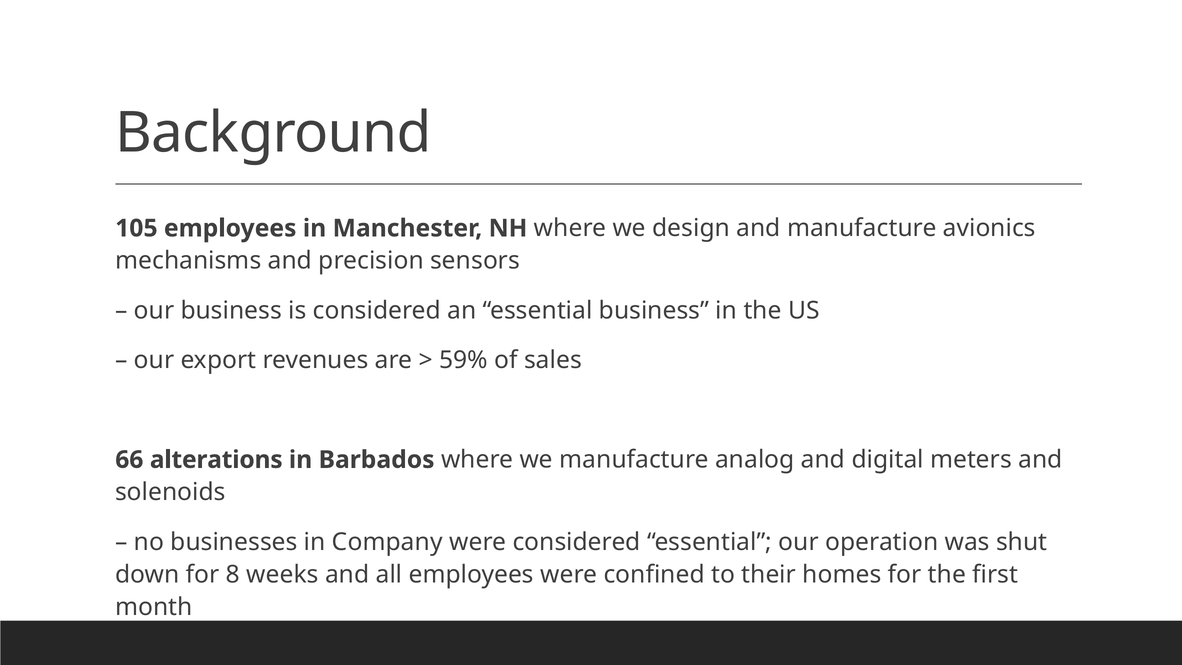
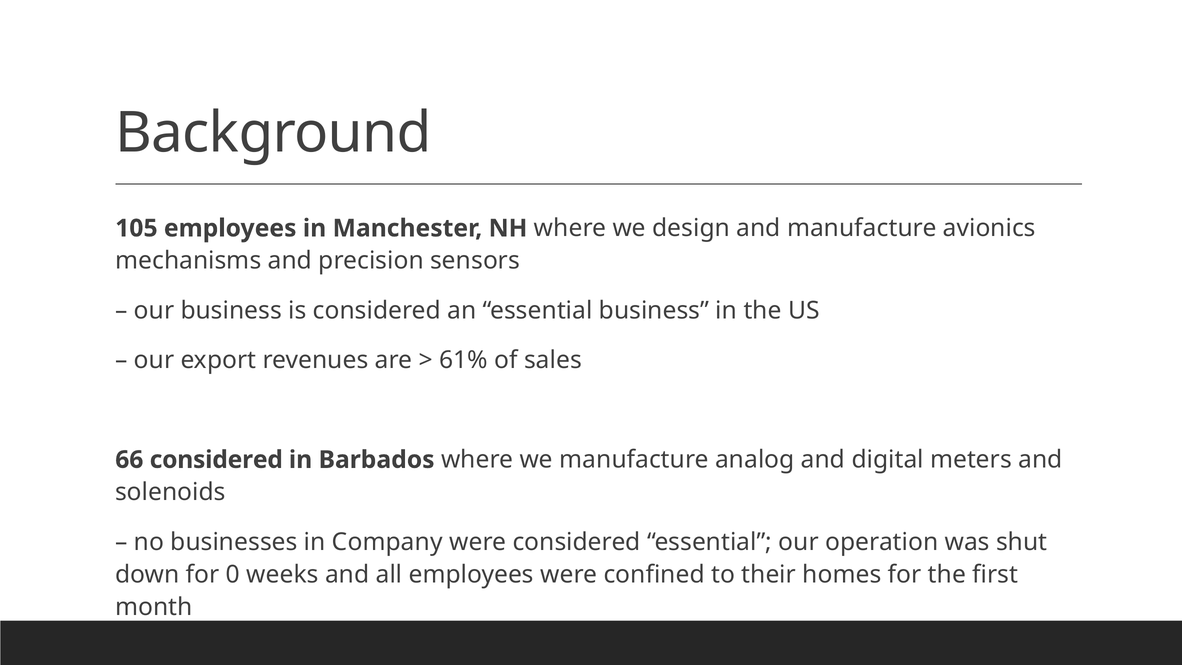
59%: 59% -> 61%
66 alterations: alterations -> considered
8: 8 -> 0
